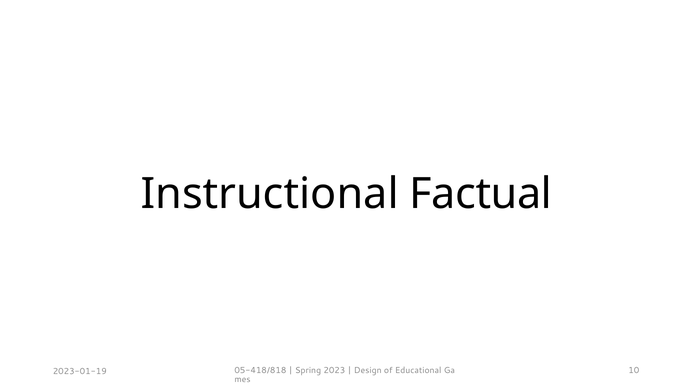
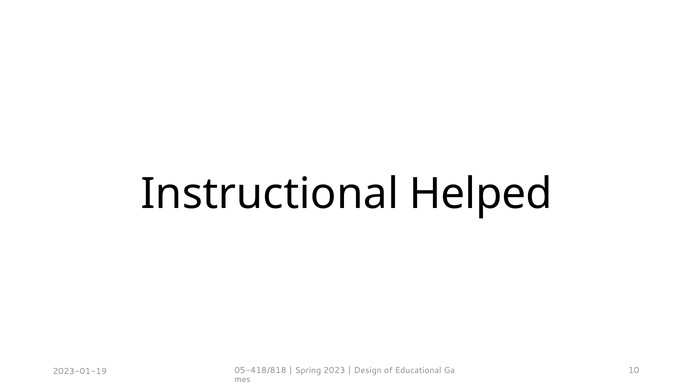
Factual: Factual -> Helped
